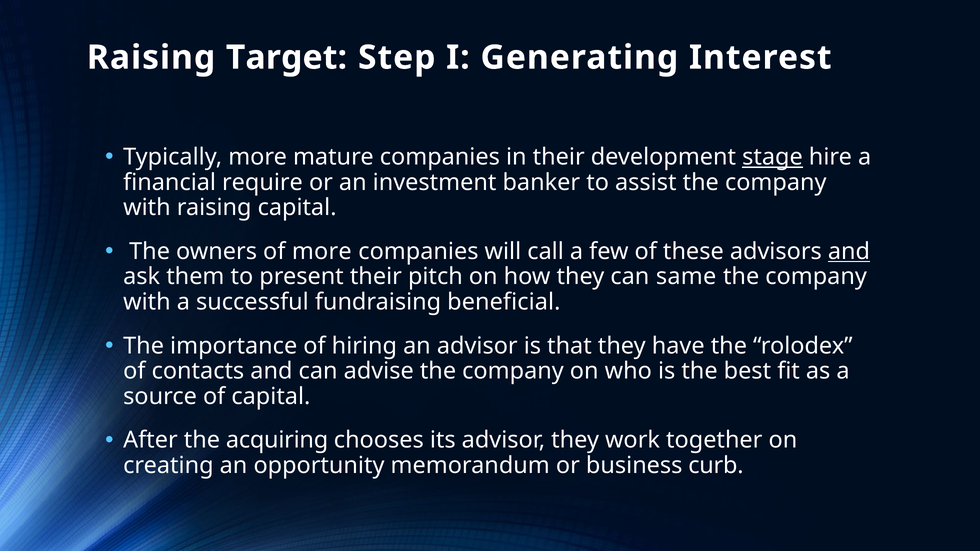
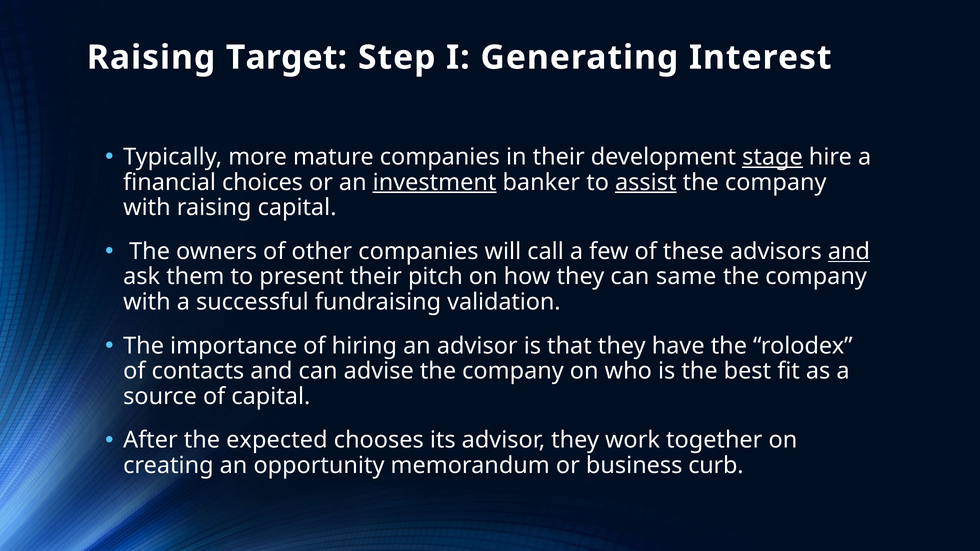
require: require -> choices
investment underline: none -> present
assist underline: none -> present
of more: more -> other
beneficial: beneficial -> validation
acquiring: acquiring -> expected
